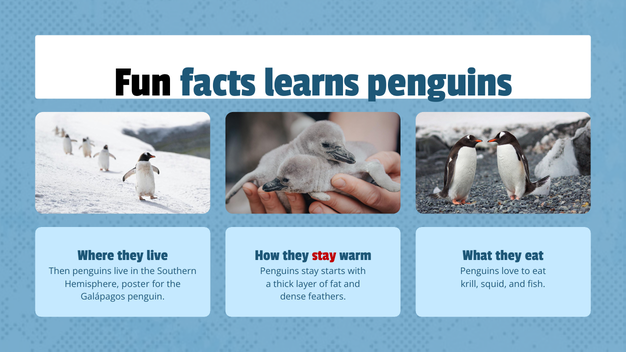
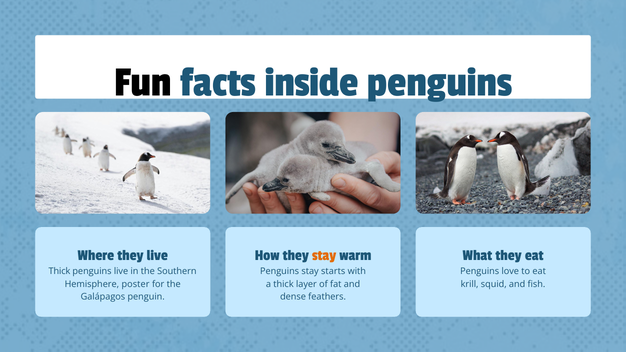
learns: learns -> inside
stay at (324, 255) colour: red -> orange
Then at (59, 272): Then -> Thick
